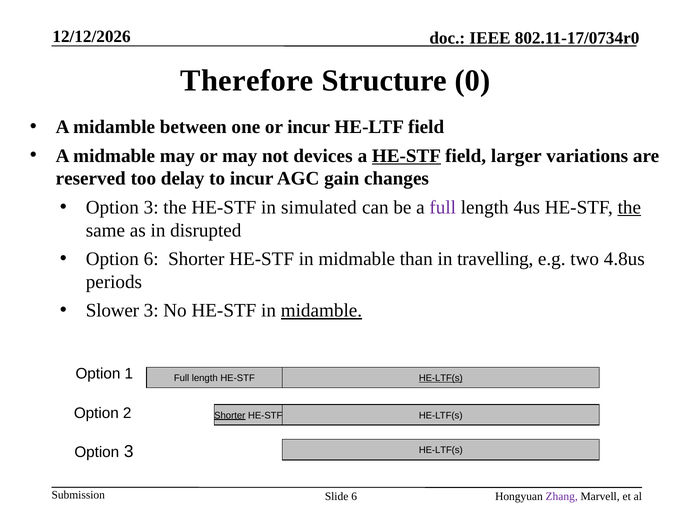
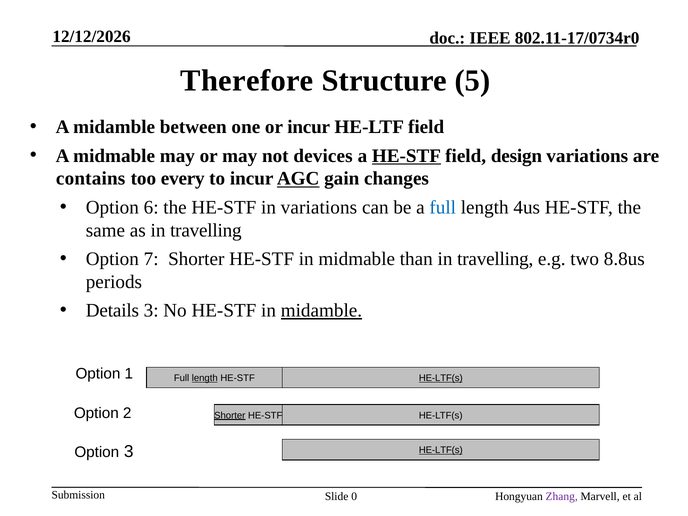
0: 0 -> 5
larger: larger -> design
reserved: reserved -> contains
delay: delay -> every
AGC underline: none -> present
3 at (151, 207): 3 -> 6
in simulated: simulated -> variations
full at (443, 207) colour: purple -> blue
the at (629, 207) underline: present -> none
as in disrupted: disrupted -> travelling
Option 6: 6 -> 7
4.8us: 4.8us -> 8.8us
Slower: Slower -> Details
length at (205, 378) underline: none -> present
HE-LTF(s at (441, 450) underline: none -> present
Slide 6: 6 -> 0
